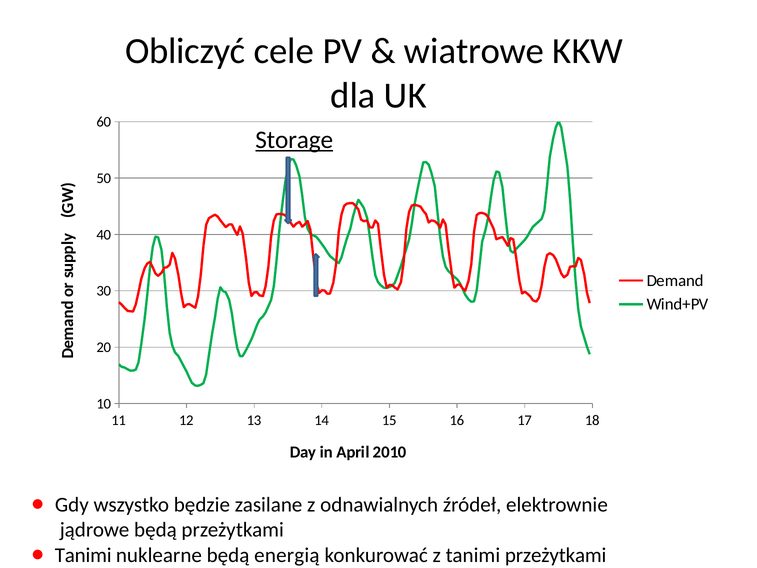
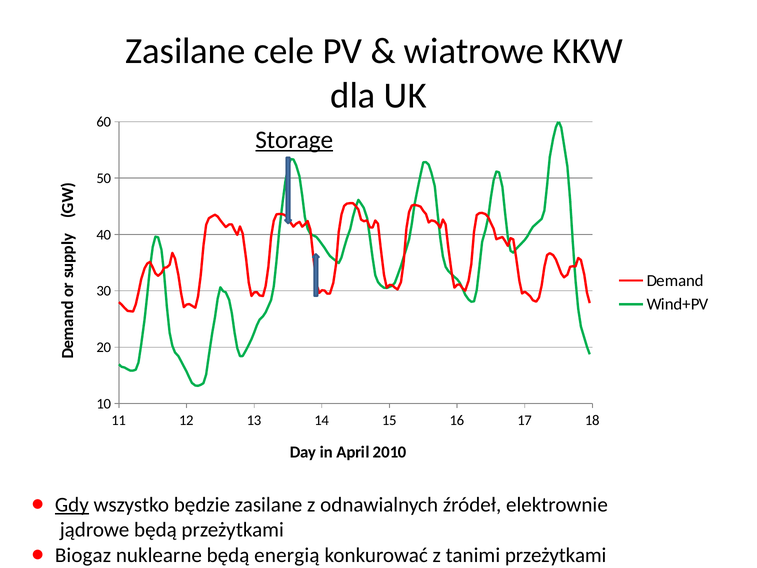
Obliczyć at (185, 51): Obliczyć -> Zasilane
Gdy underline: none -> present
Tanimi at (83, 555): Tanimi -> Biogaz
